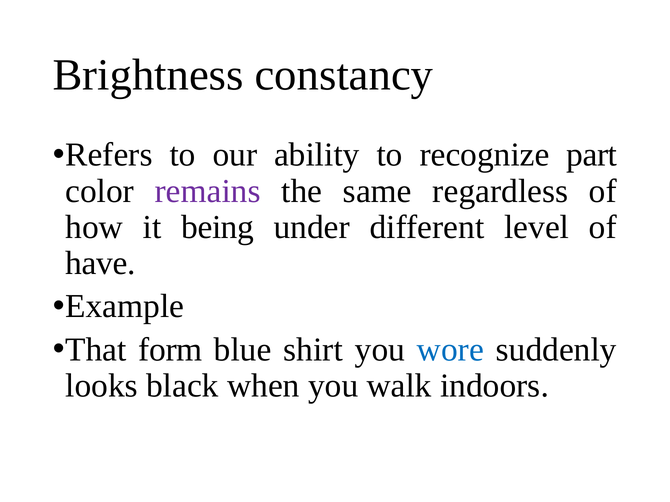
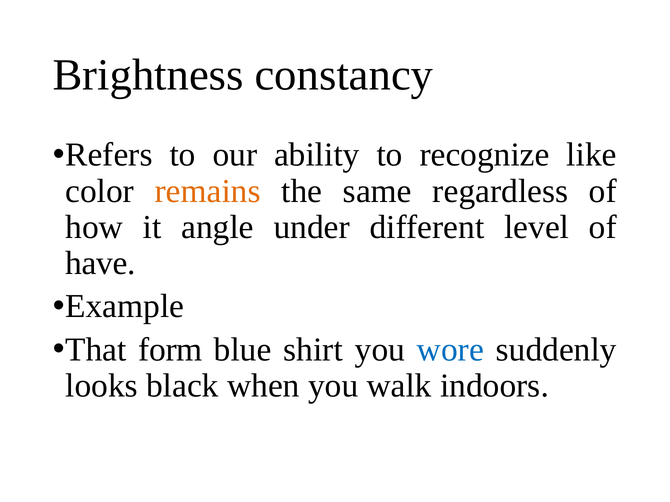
part: part -> like
remains colour: purple -> orange
being: being -> angle
